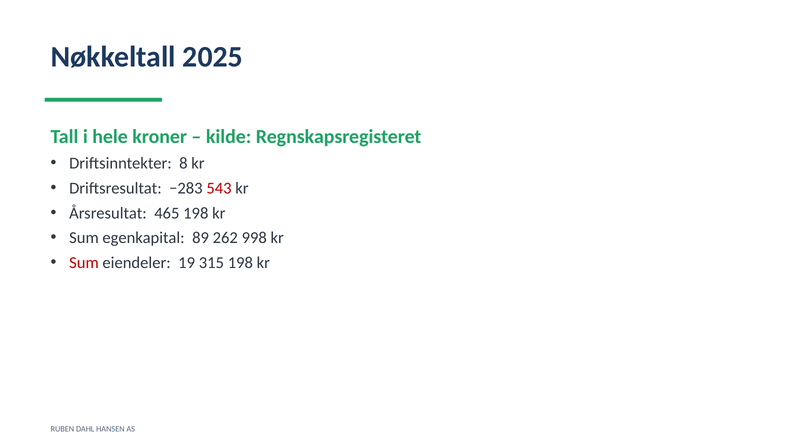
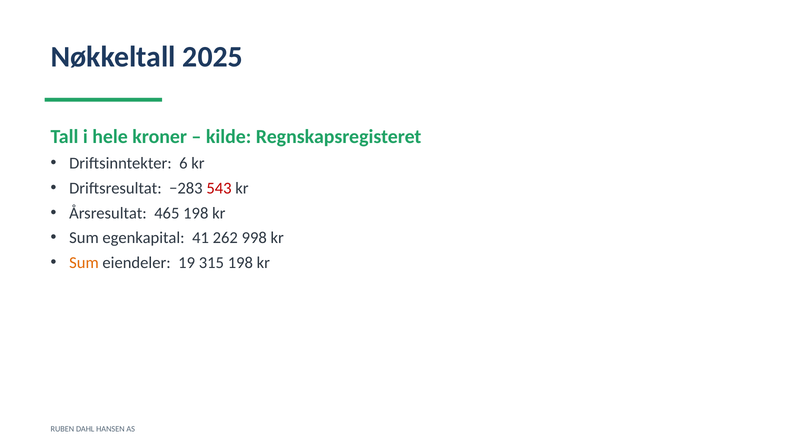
8: 8 -> 6
89: 89 -> 41
Sum at (84, 263) colour: red -> orange
